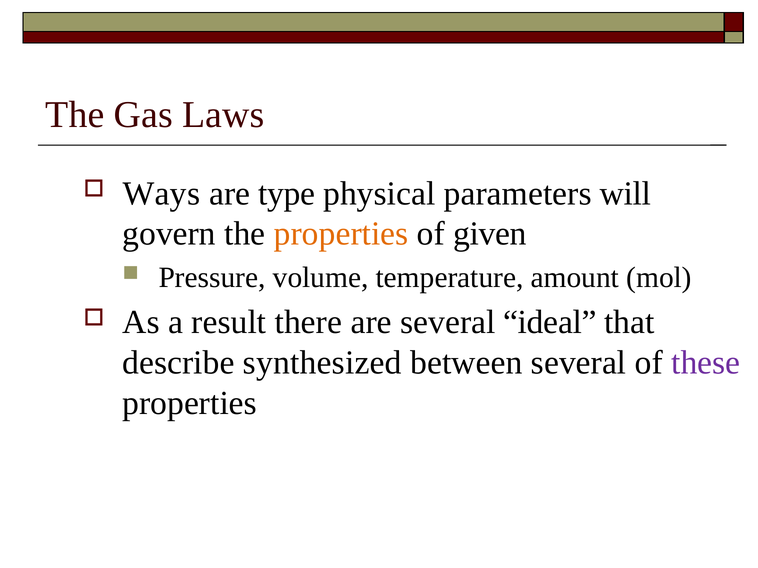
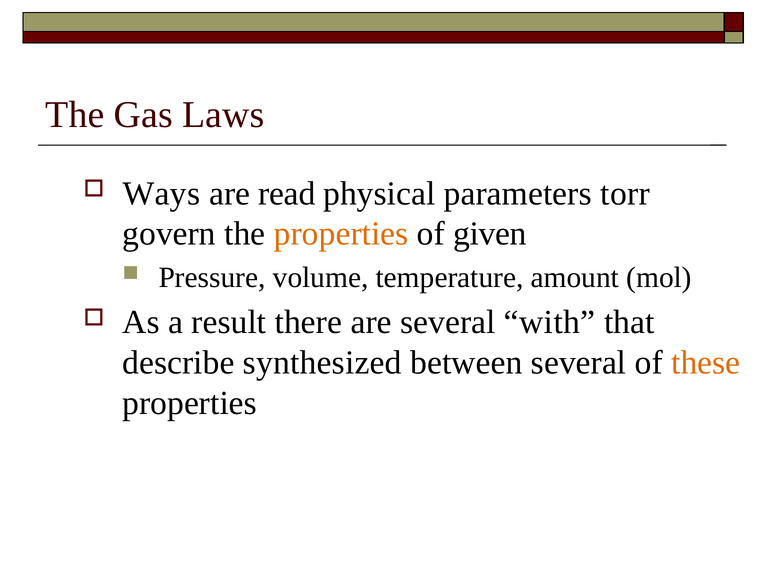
type: type -> read
will: will -> torr
ideal: ideal -> with
these colour: purple -> orange
